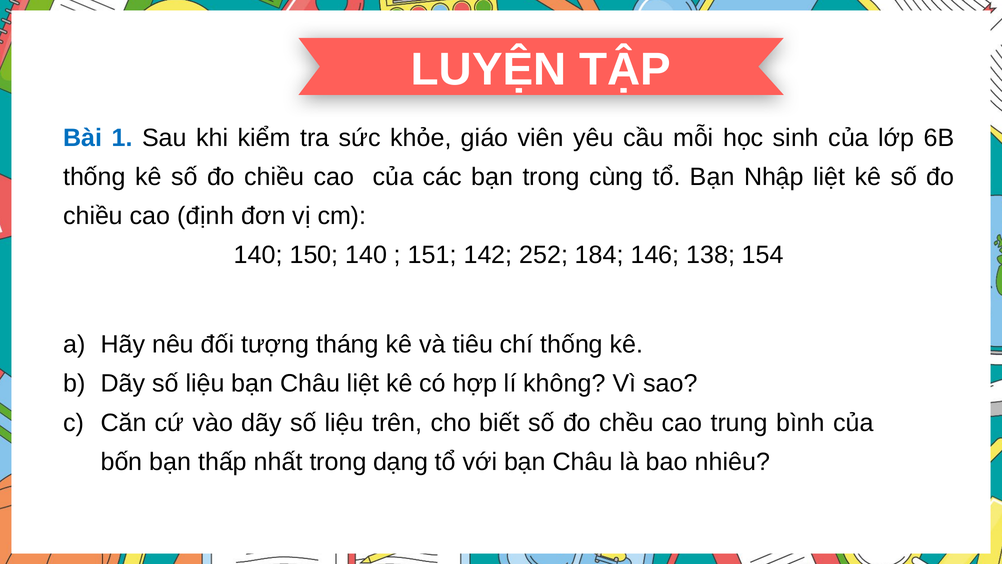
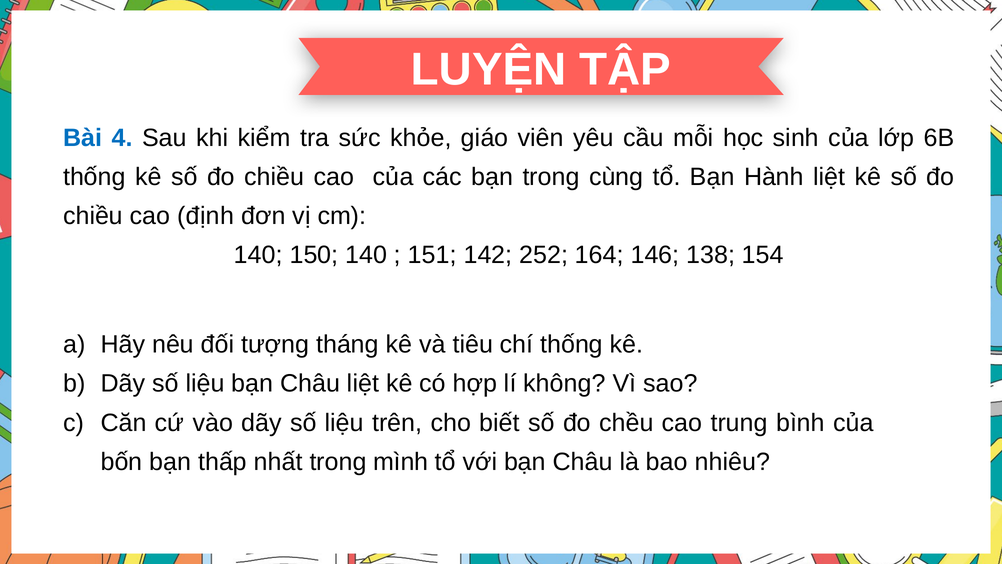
1: 1 -> 4
Nhập: Nhập -> Hành
184: 184 -> 164
dạng: dạng -> mình
